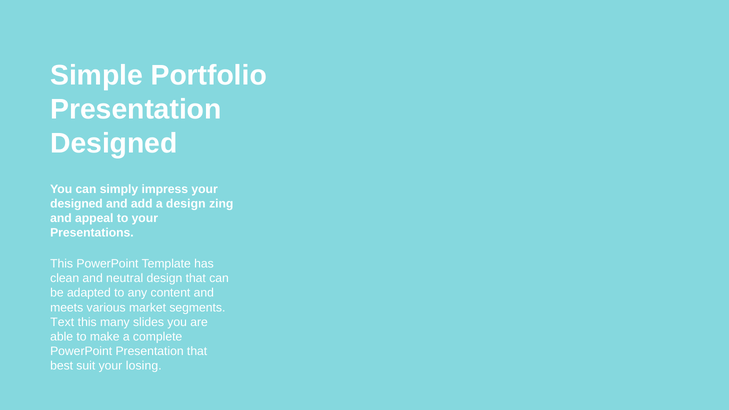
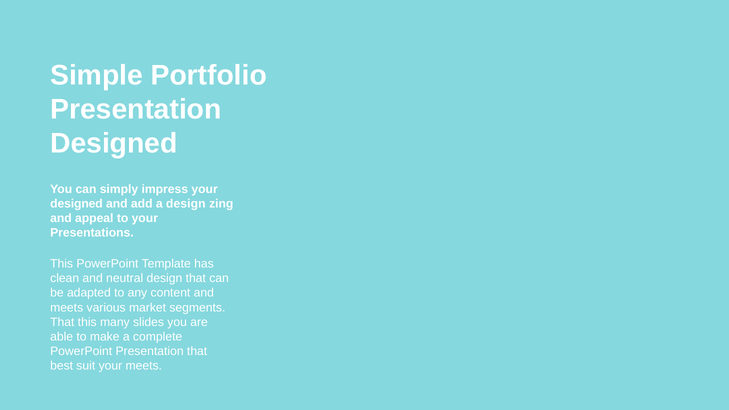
Text at (62, 322): Text -> That
your losing: losing -> meets
